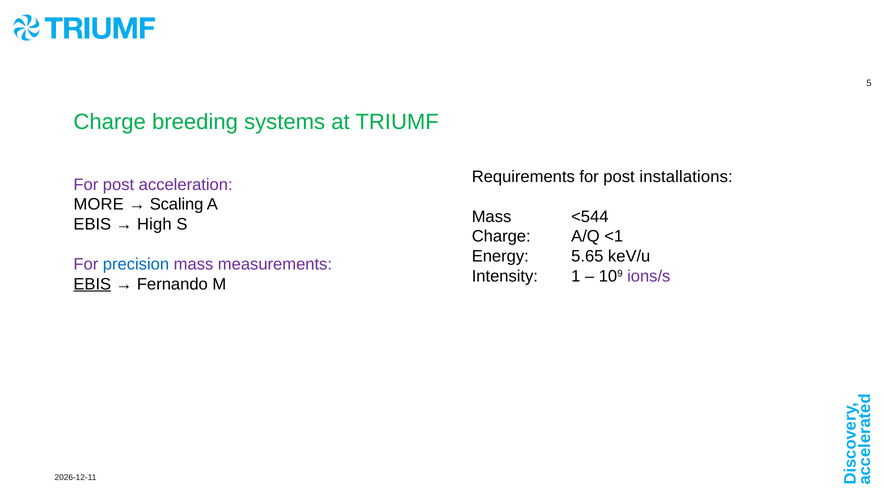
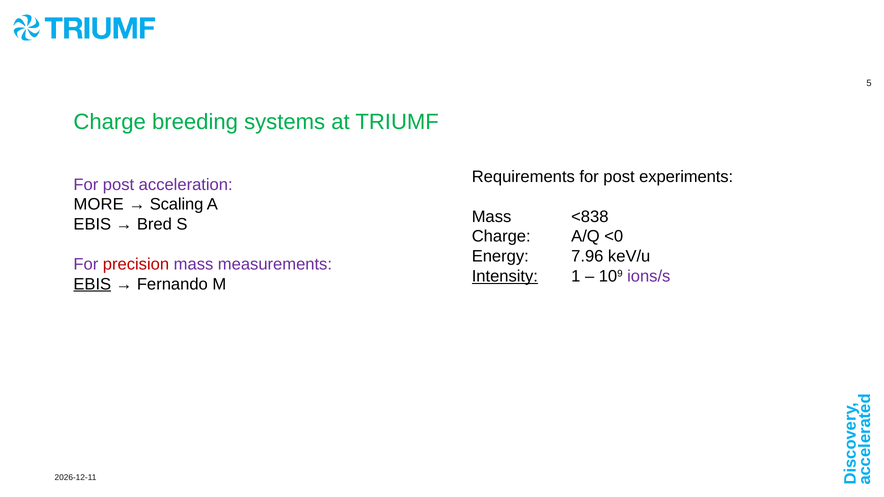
installations: installations -> experiments
<544: <544 -> <838
High: High -> Bred
<1: <1 -> <0
5.65: 5.65 -> 7.96
precision colour: blue -> red
Intensity underline: none -> present
